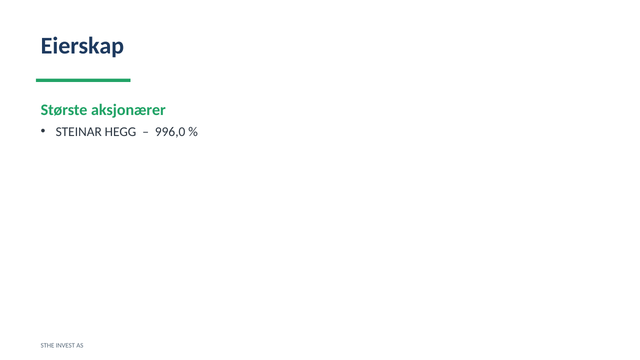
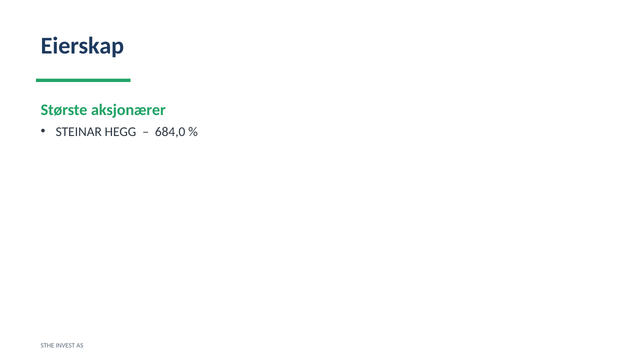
996,0: 996,0 -> 684,0
